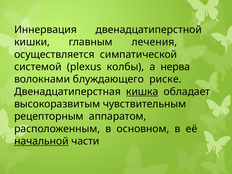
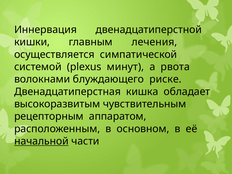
колбы: колбы -> минут
нерва: нерва -> рвота
кишка underline: present -> none
